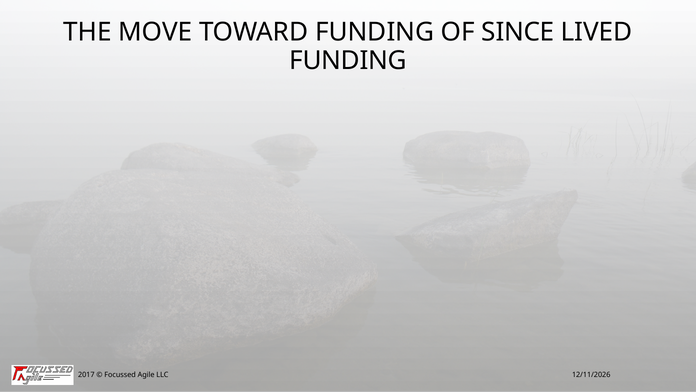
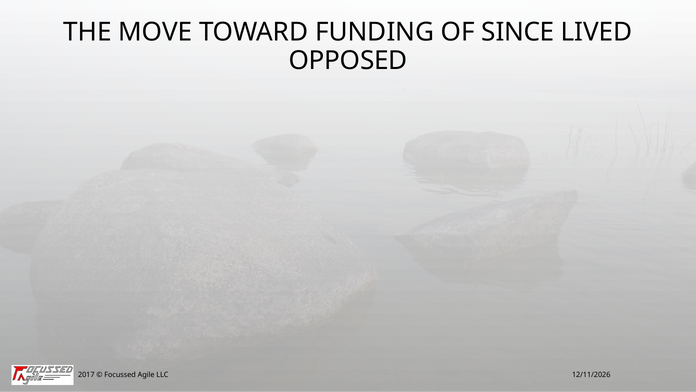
FUNDING at (348, 60): FUNDING -> OPPOSED
